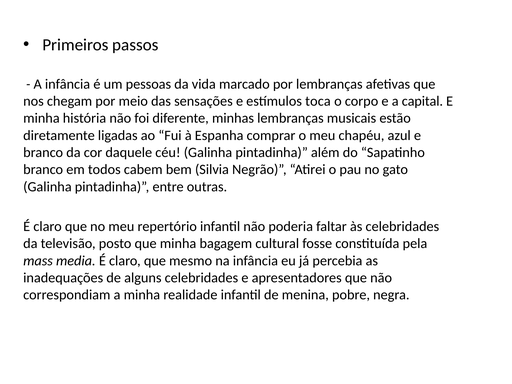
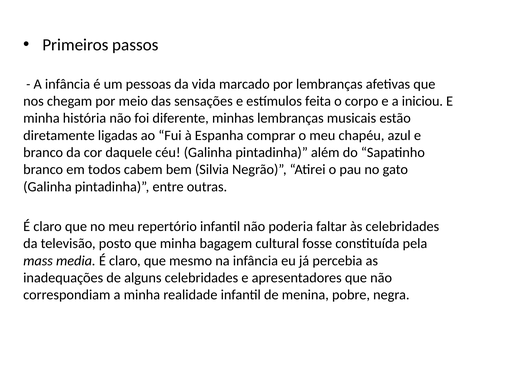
toca: toca -> feita
capital: capital -> iniciou
